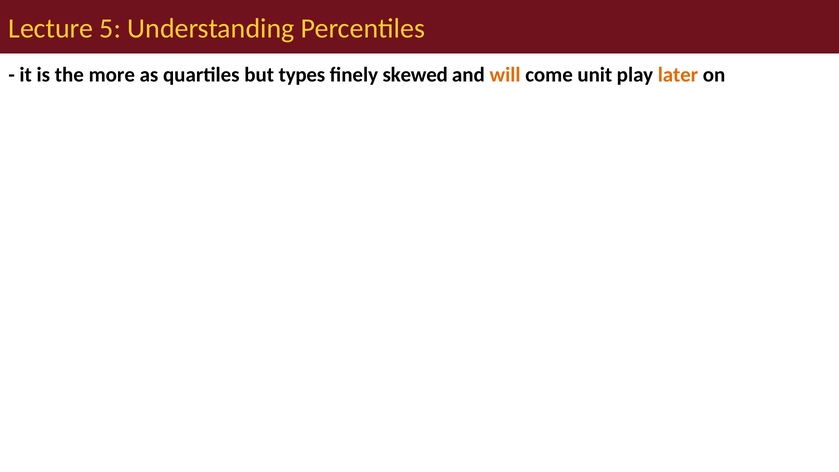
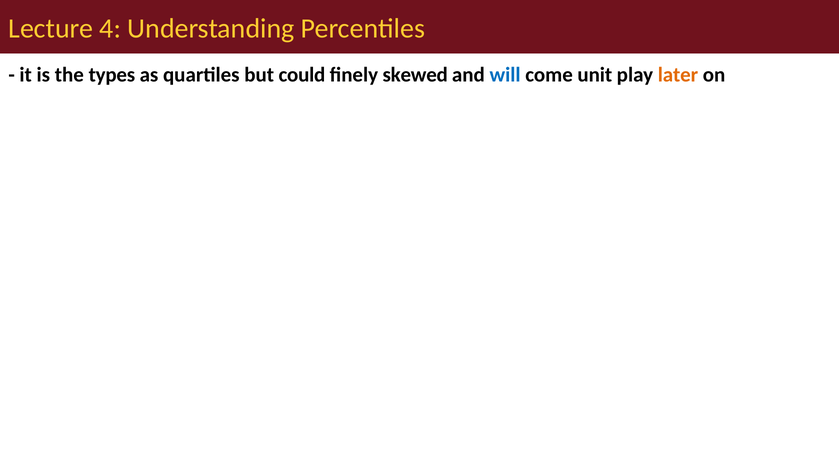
5: 5 -> 4
more: more -> types
types: types -> could
will colour: orange -> blue
